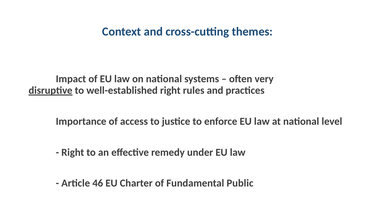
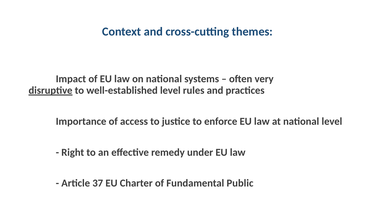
well-established right: right -> level
46: 46 -> 37
